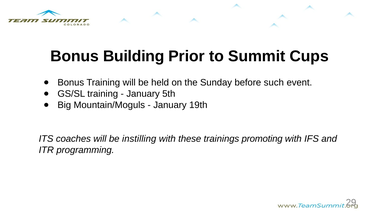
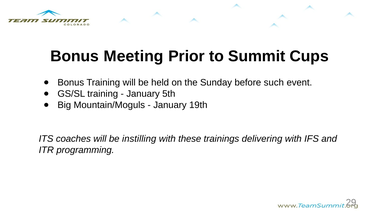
Building: Building -> Meeting
promoting: promoting -> delivering
